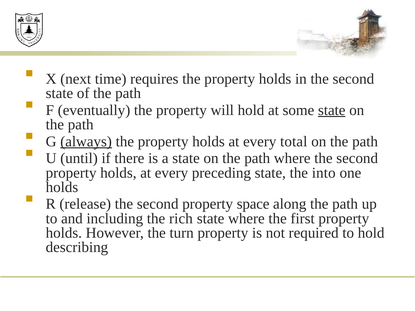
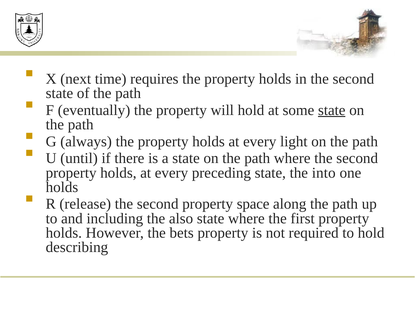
always underline: present -> none
total: total -> light
rich: rich -> also
turn: turn -> bets
